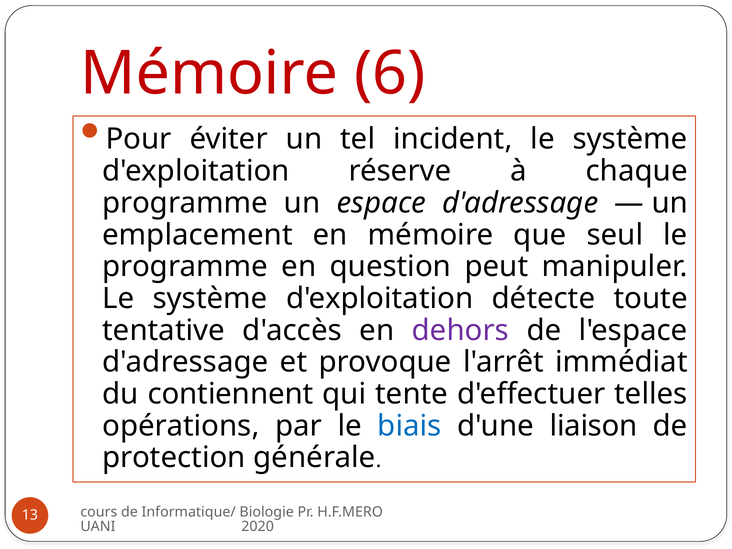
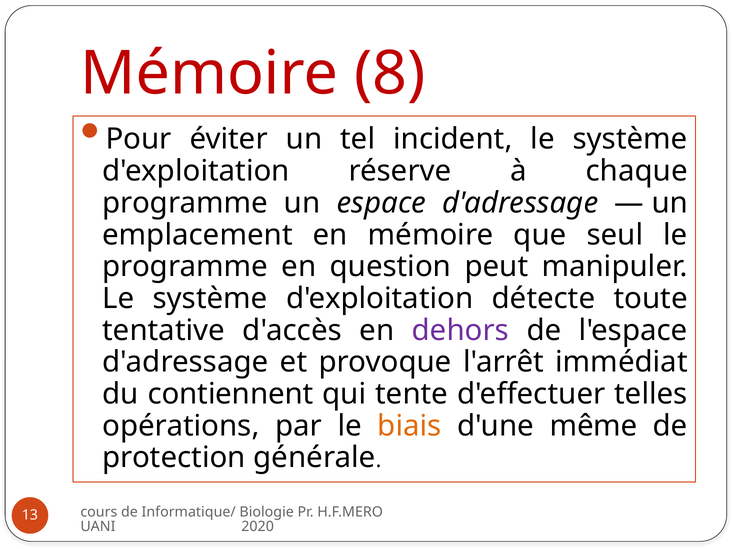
6: 6 -> 8
biais colour: blue -> orange
liaison: liaison -> même
